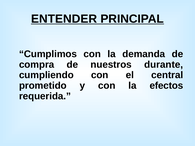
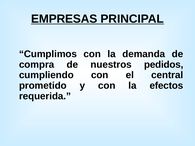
ENTENDER: ENTENDER -> EMPRESAS
durante: durante -> pedidos
